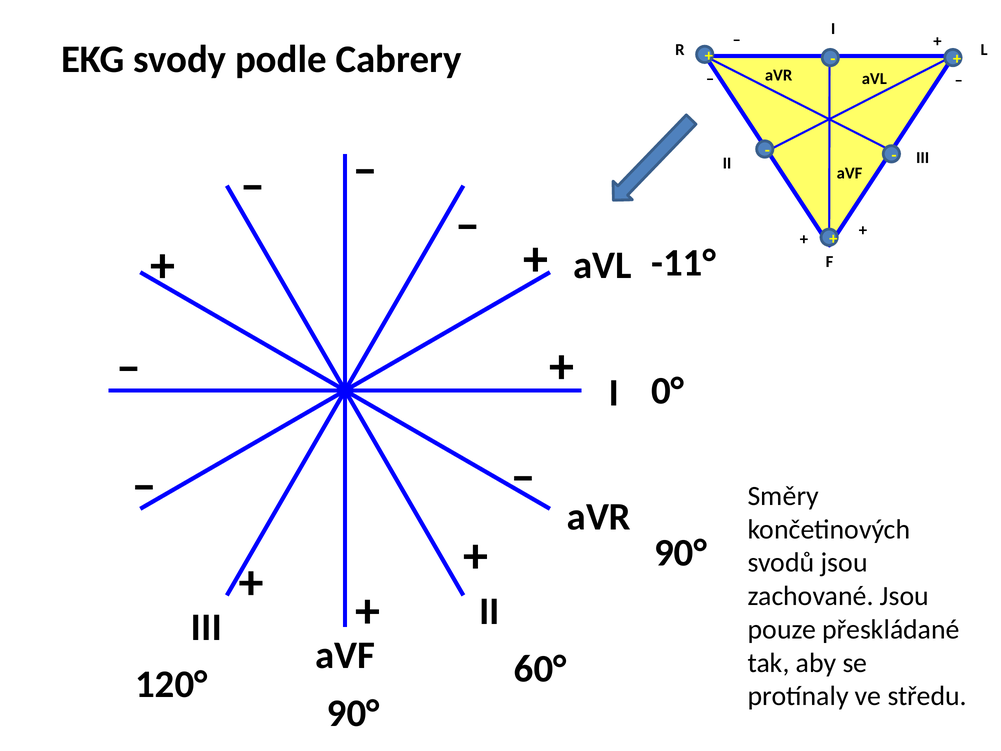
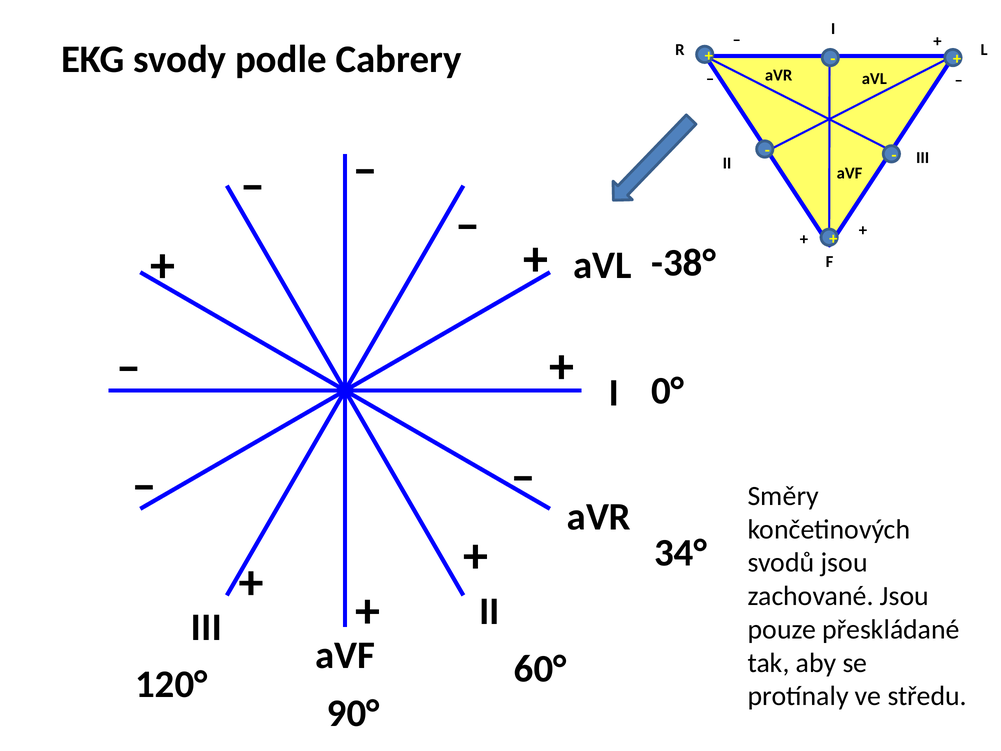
-11°: -11° -> -38°
90° at (681, 553): 90° -> 34°
